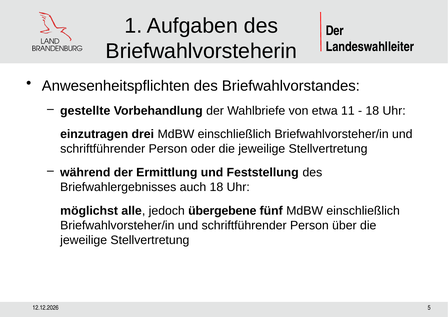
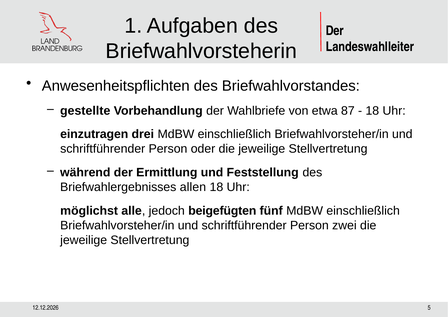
11: 11 -> 87
auch: auch -> allen
übergebene: übergebene -> beigefügten
über: über -> zwei
